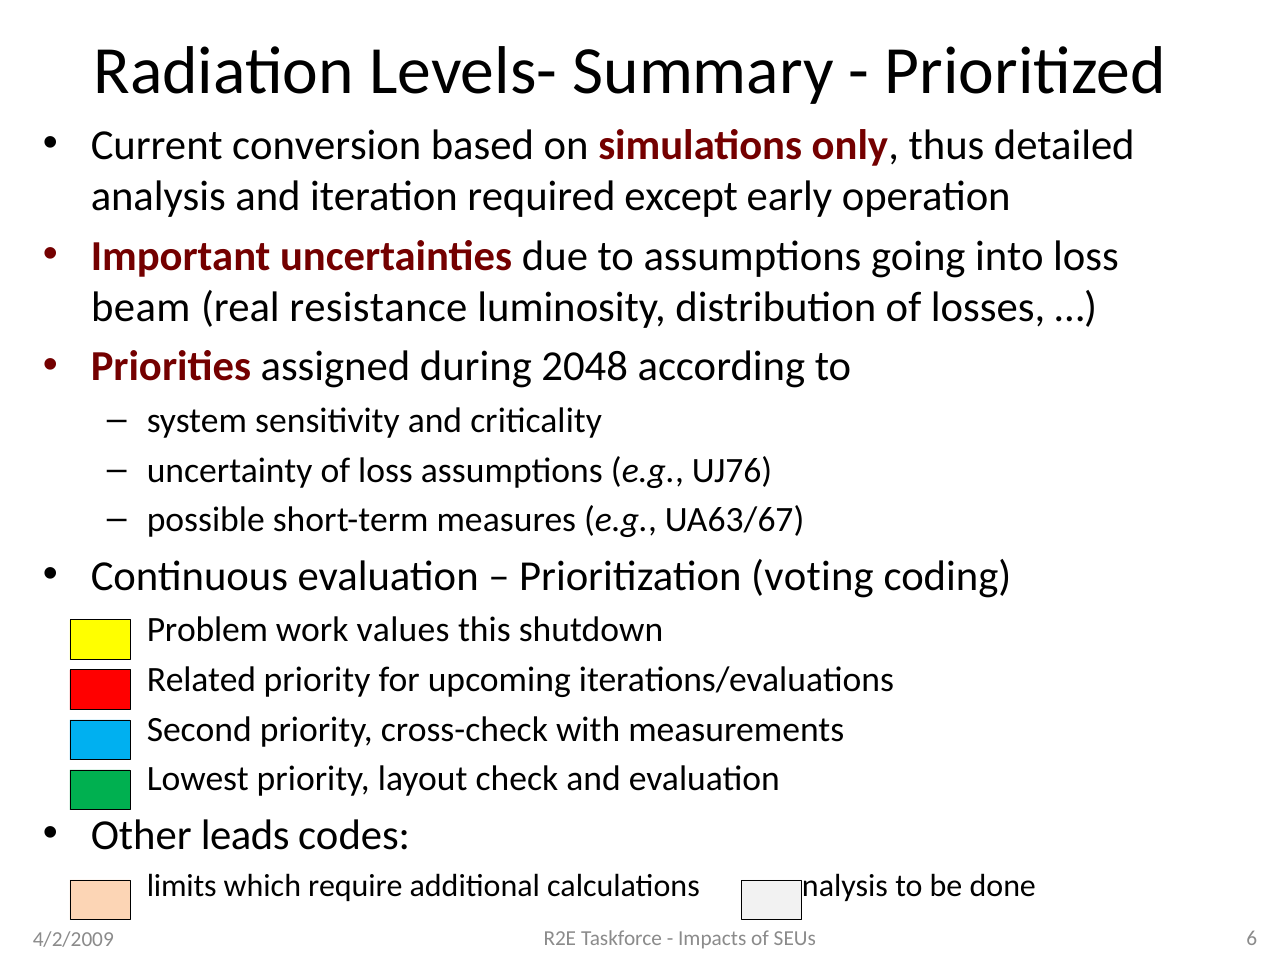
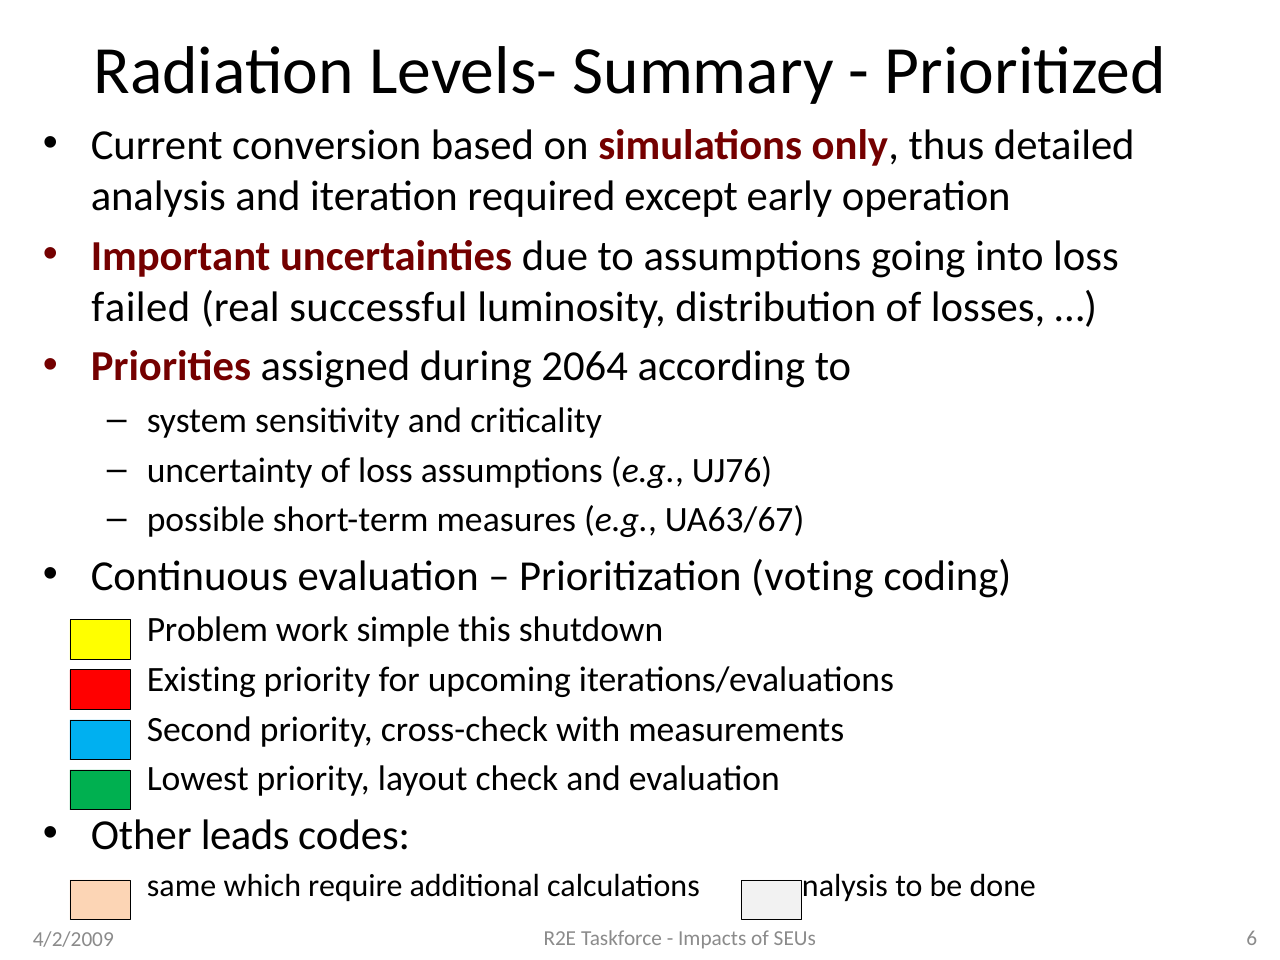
beam: beam -> failed
resistance: resistance -> successful
2048: 2048 -> 2064
values: values -> simple
Related: Related -> Existing
limits: limits -> same
